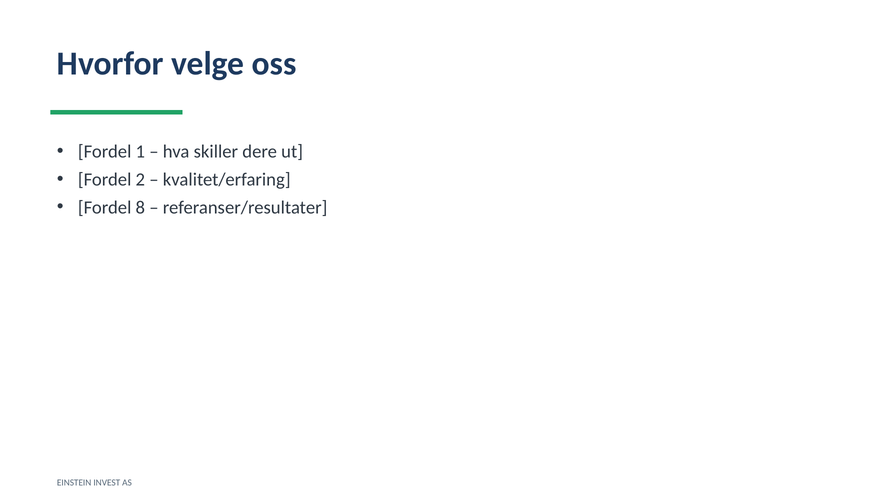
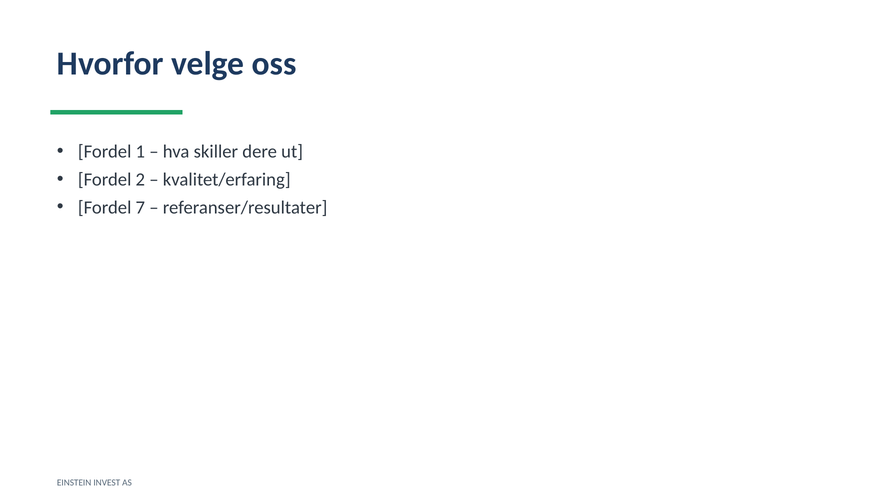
8: 8 -> 7
